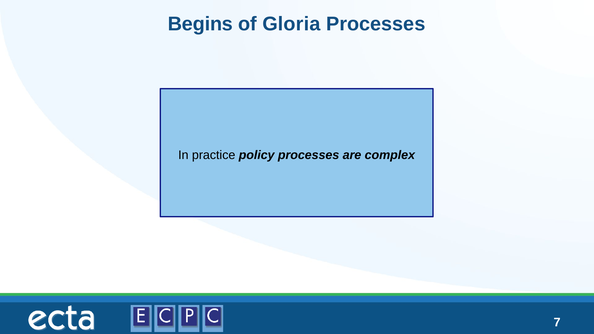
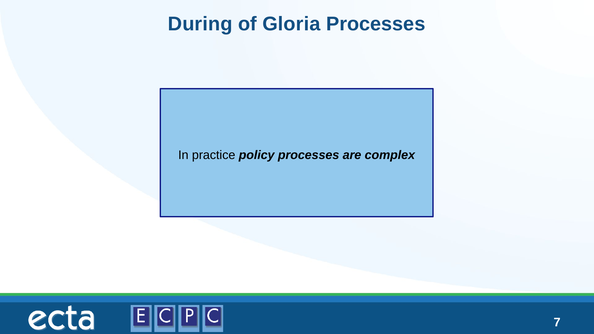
Begins: Begins -> During
